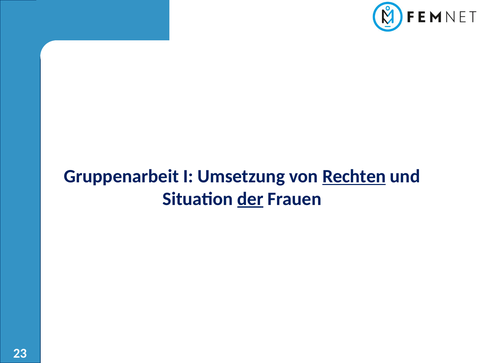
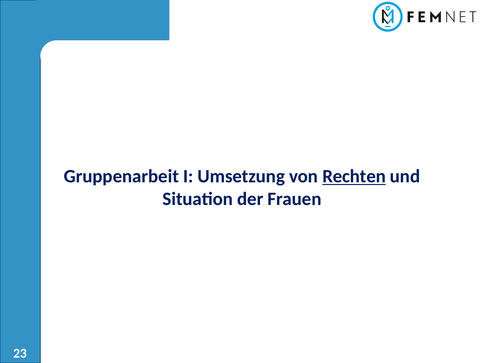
der underline: present -> none
